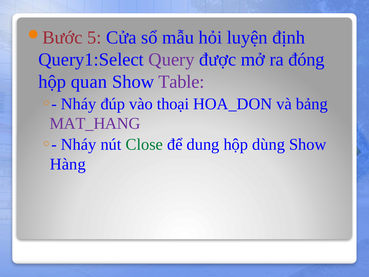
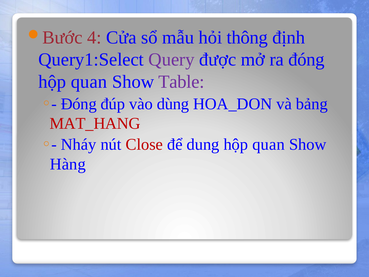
5: 5 -> 4
luyện: luyện -> thông
Nháy at (79, 104): Nháy -> Đóng
thoại: thoại -> dùng
MAT_HANG colour: purple -> red
Close colour: green -> red
dùng at (269, 144): dùng -> quan
